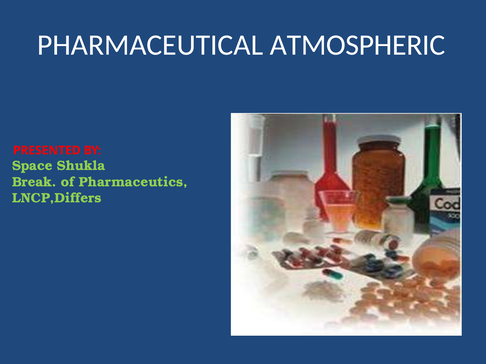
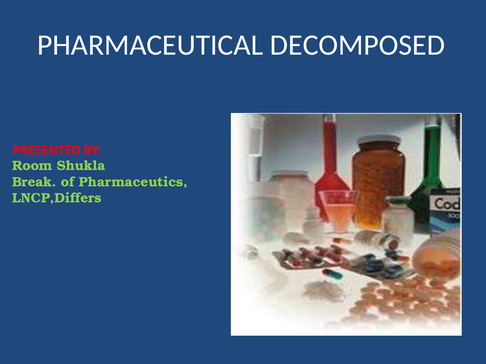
ATMOSPHERIC: ATMOSPHERIC -> DECOMPOSED
Space: Space -> Room
